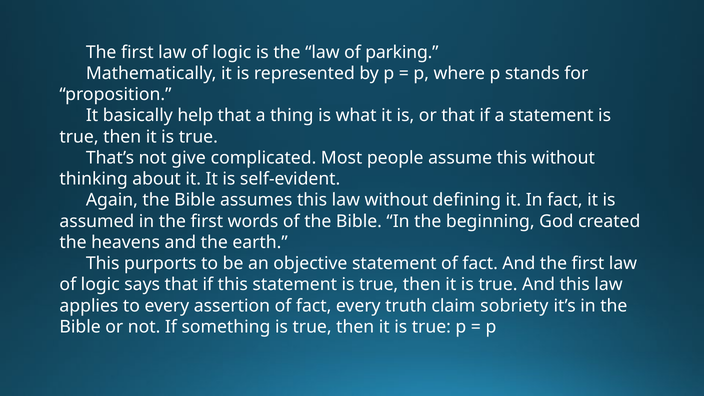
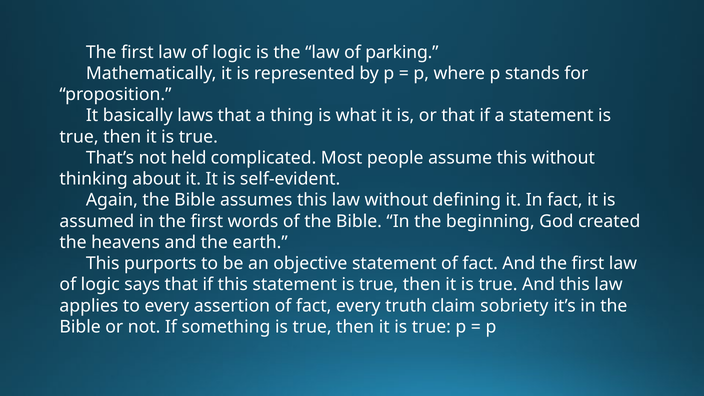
help: help -> laws
give: give -> held
